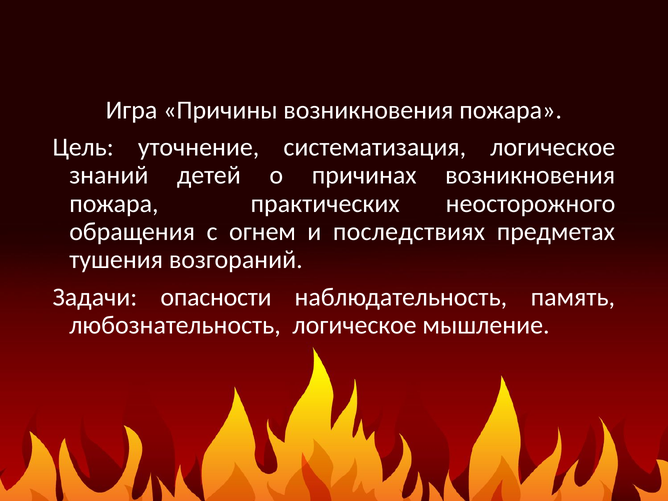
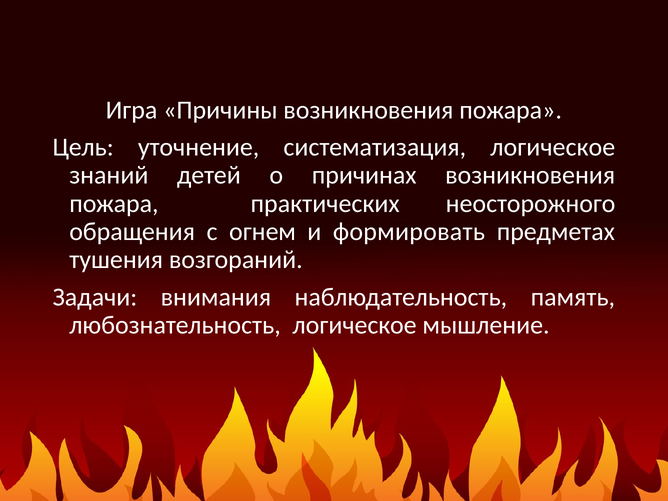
последствиях: последствиях -> формировать
опасности: опасности -> внимания
